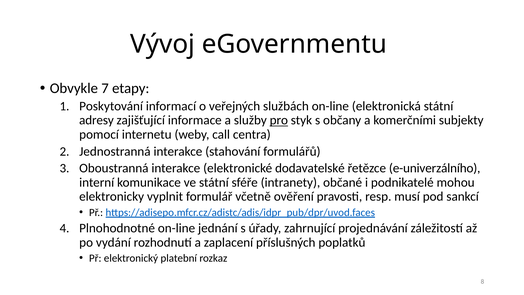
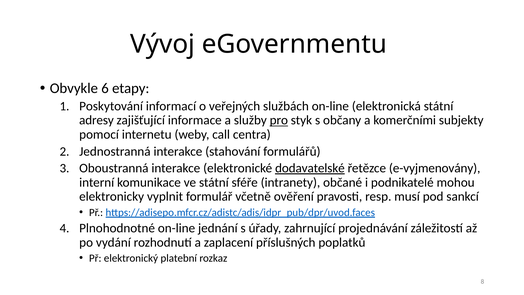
7: 7 -> 6
dodavatelské underline: none -> present
e-univerzálního: e-univerzálního -> e-vyjmenovány
